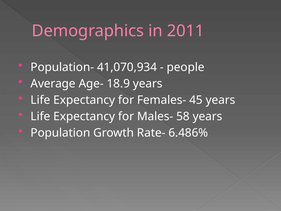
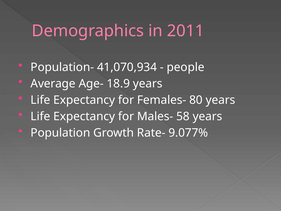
45: 45 -> 80
6.486%: 6.486% -> 9.077%
